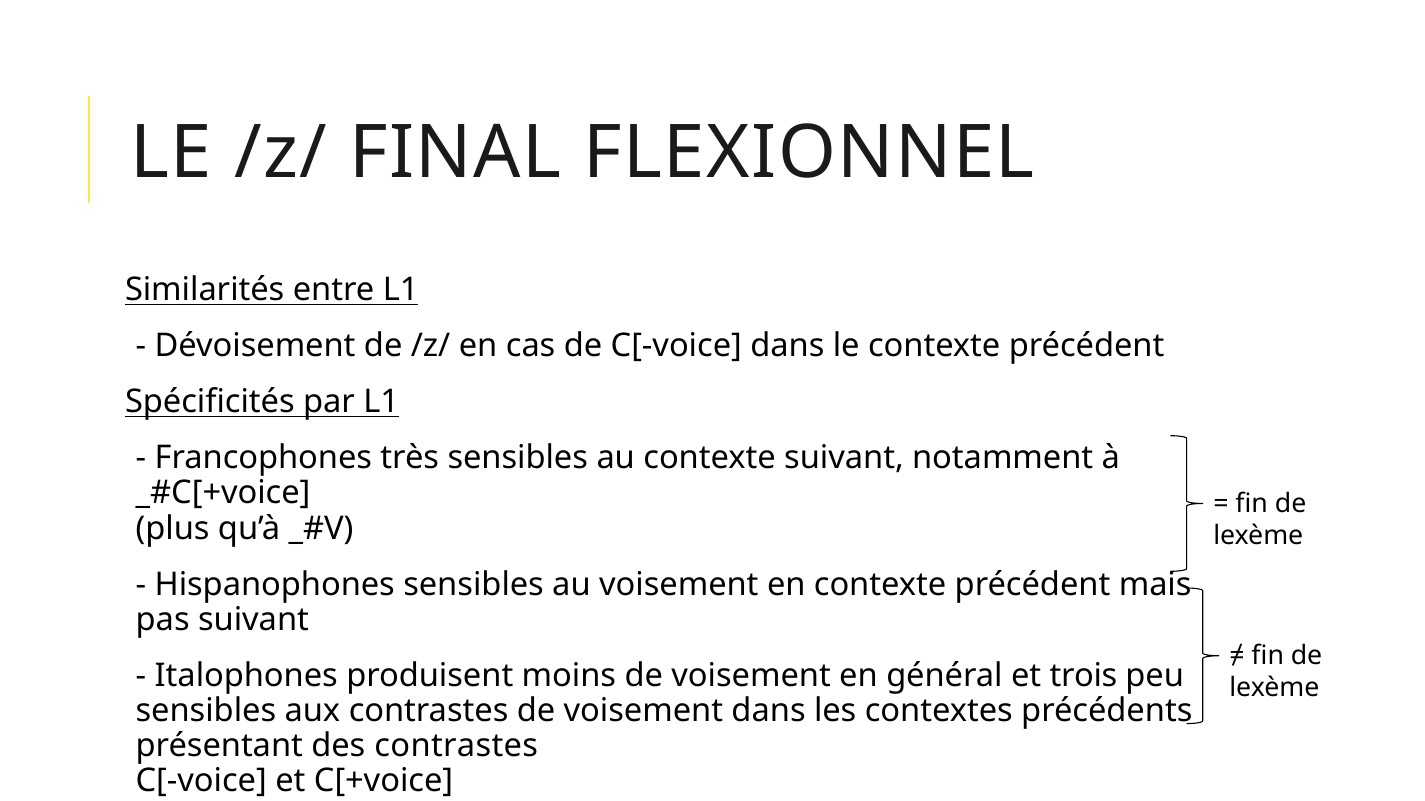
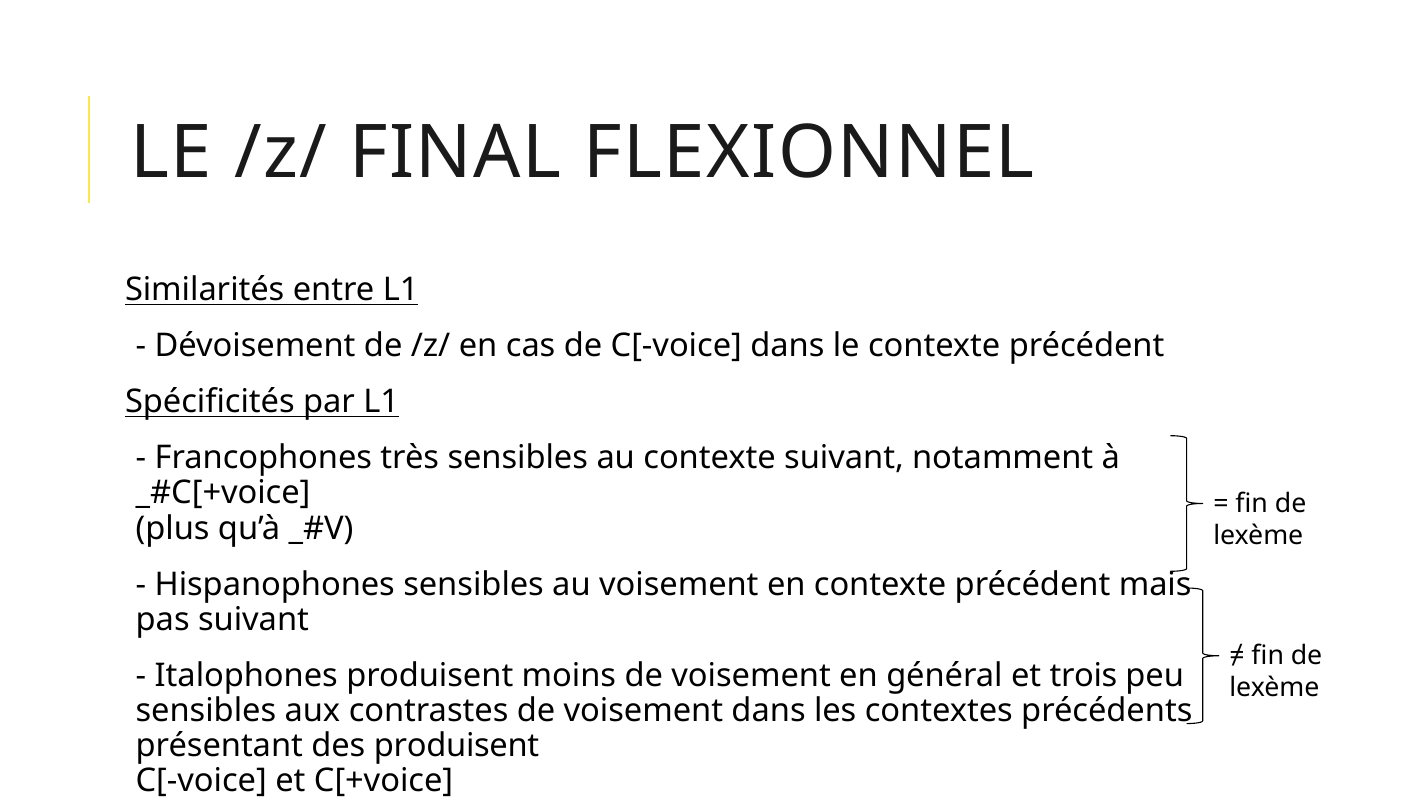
des contrastes: contrastes -> produisent
